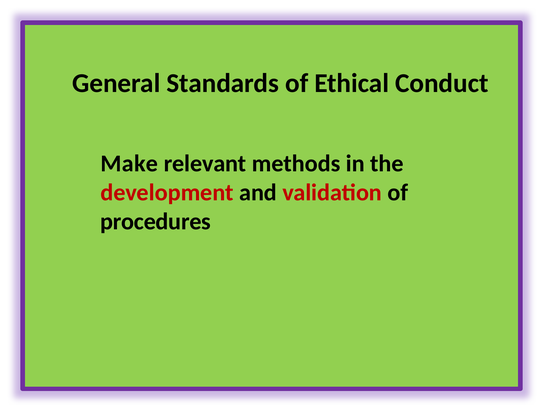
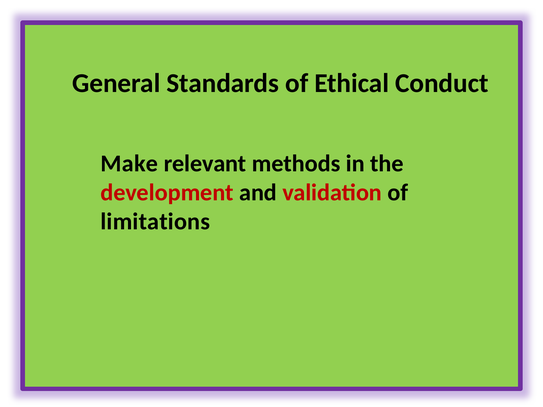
procedures: procedures -> limitations
